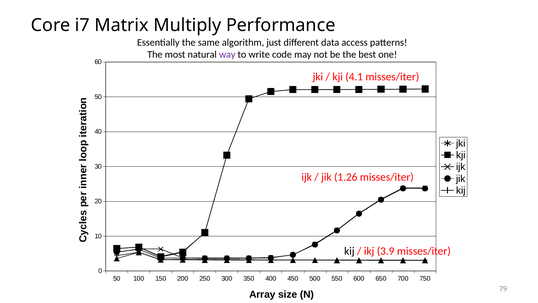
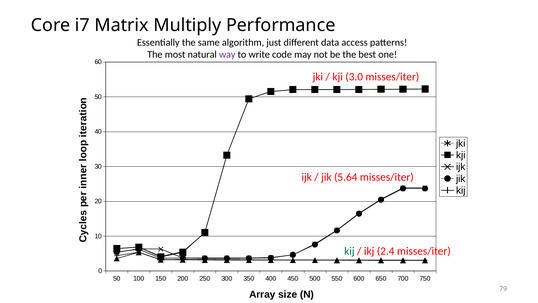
4.1: 4.1 -> 3.0
1.26: 1.26 -> 5.64
kij at (349, 251) colour: black -> green
3.9: 3.9 -> 2.4
